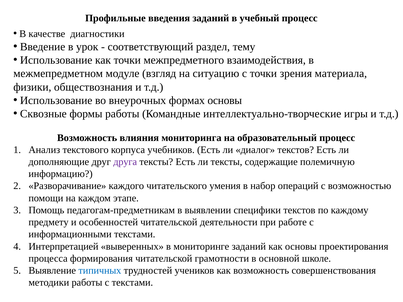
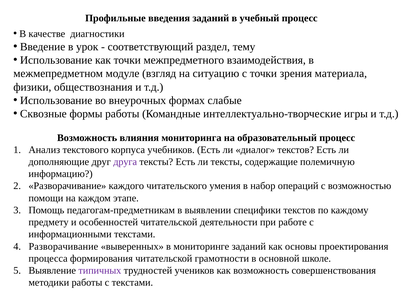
формах основы: основы -> слабые
Интерпретацией at (63, 247): Интерпретацией -> Разворачивание
типичных colour: blue -> purple
